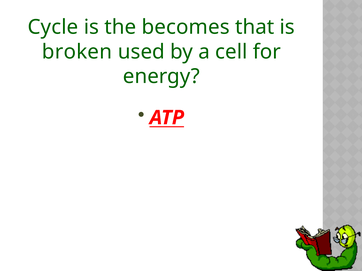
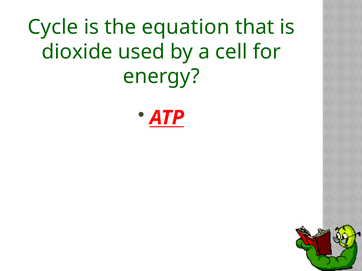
becomes: becomes -> equation
broken: broken -> dioxide
